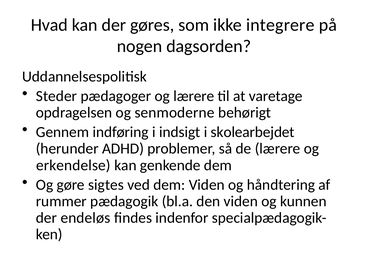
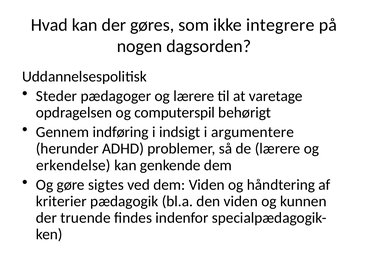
senmoderne: senmoderne -> computerspil
skolearbejdet: skolearbejdet -> argumentere
rummer: rummer -> kriterier
endeløs: endeløs -> truende
